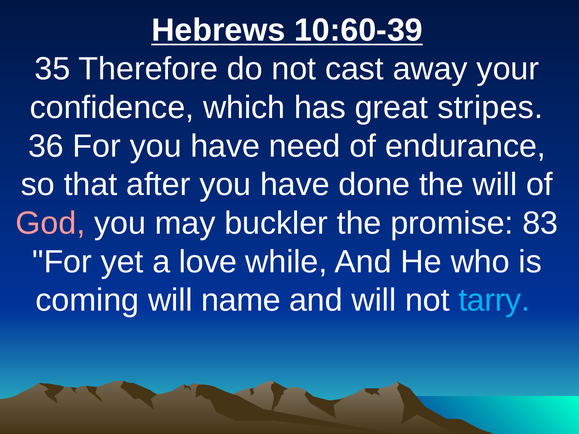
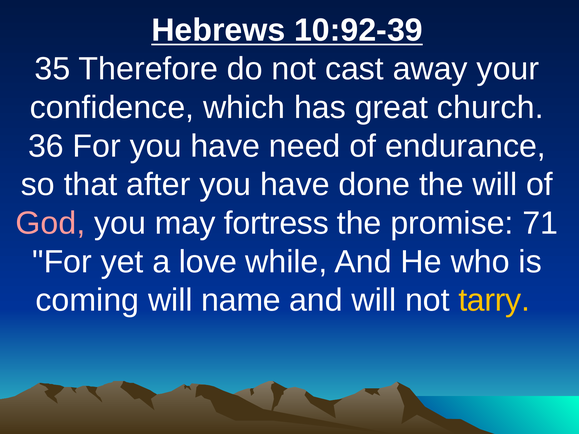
10:60-39: 10:60-39 -> 10:92-39
stripes: stripes -> church
buckler: buckler -> fortress
83: 83 -> 71
tarry colour: light blue -> yellow
